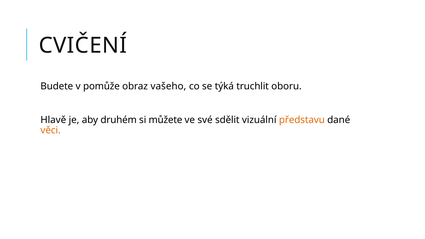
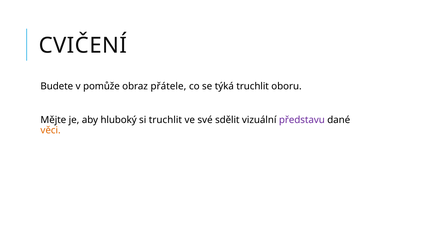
vašeho: vašeho -> přátele
Hlavě: Hlavě -> Mějte
druhém: druhém -> hluboký
si můžete: můžete -> truchlit
představu colour: orange -> purple
